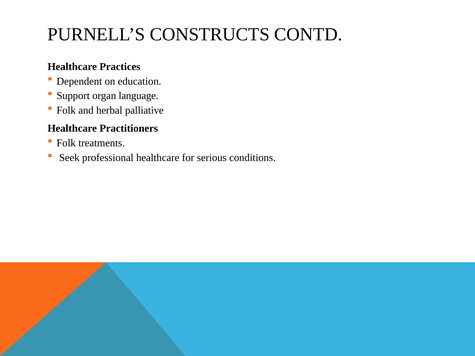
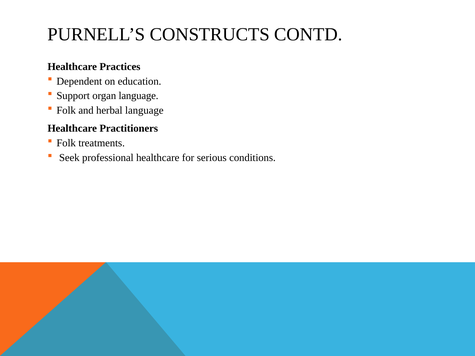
herbal palliative: palliative -> language
